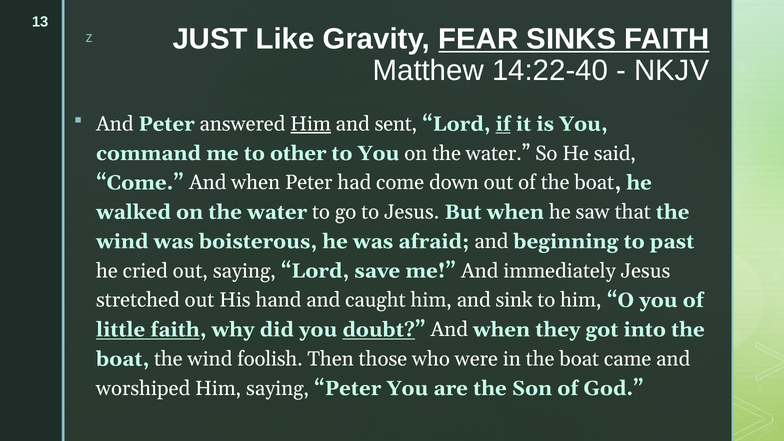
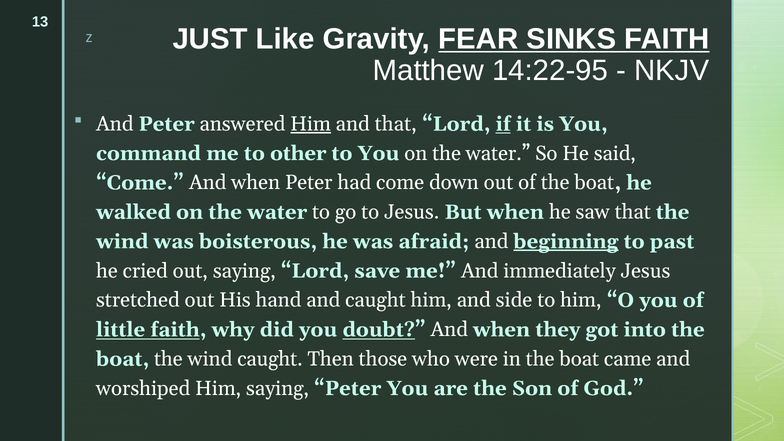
14:22-40: 14:22-40 -> 14:22-95
and sent: sent -> that
beginning underline: none -> present
sink: sink -> side
wind foolish: foolish -> caught
